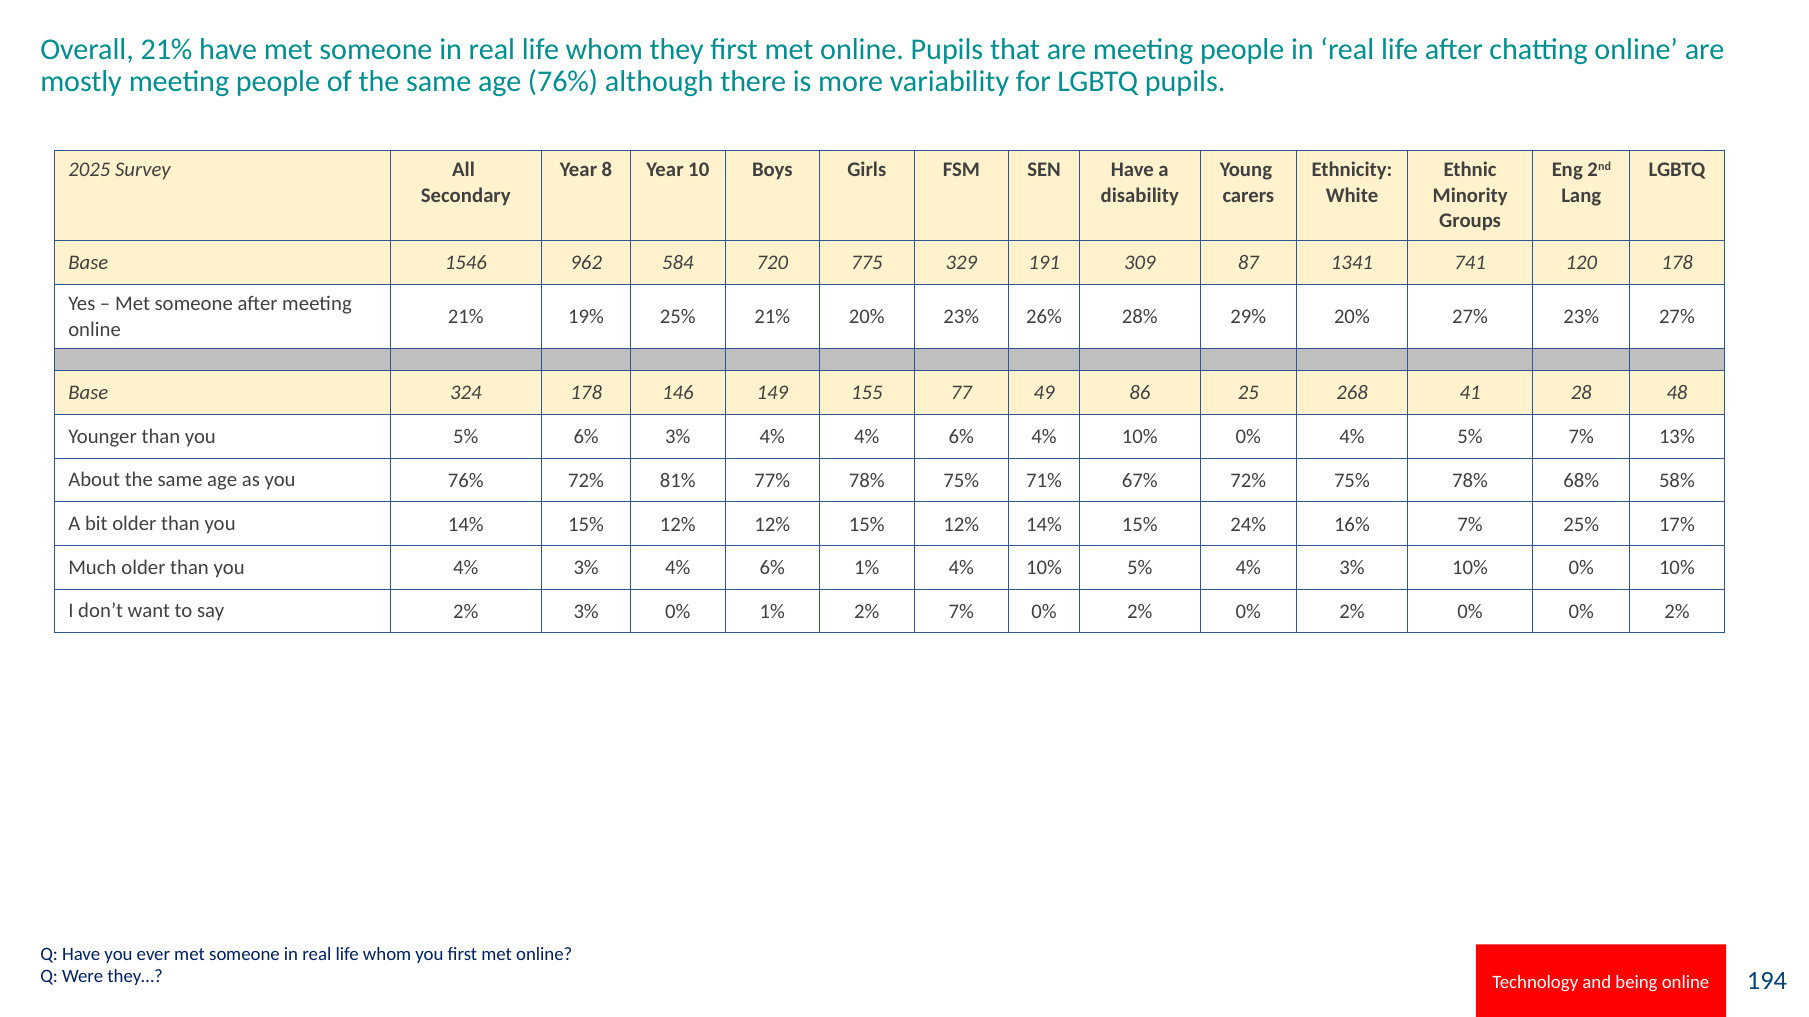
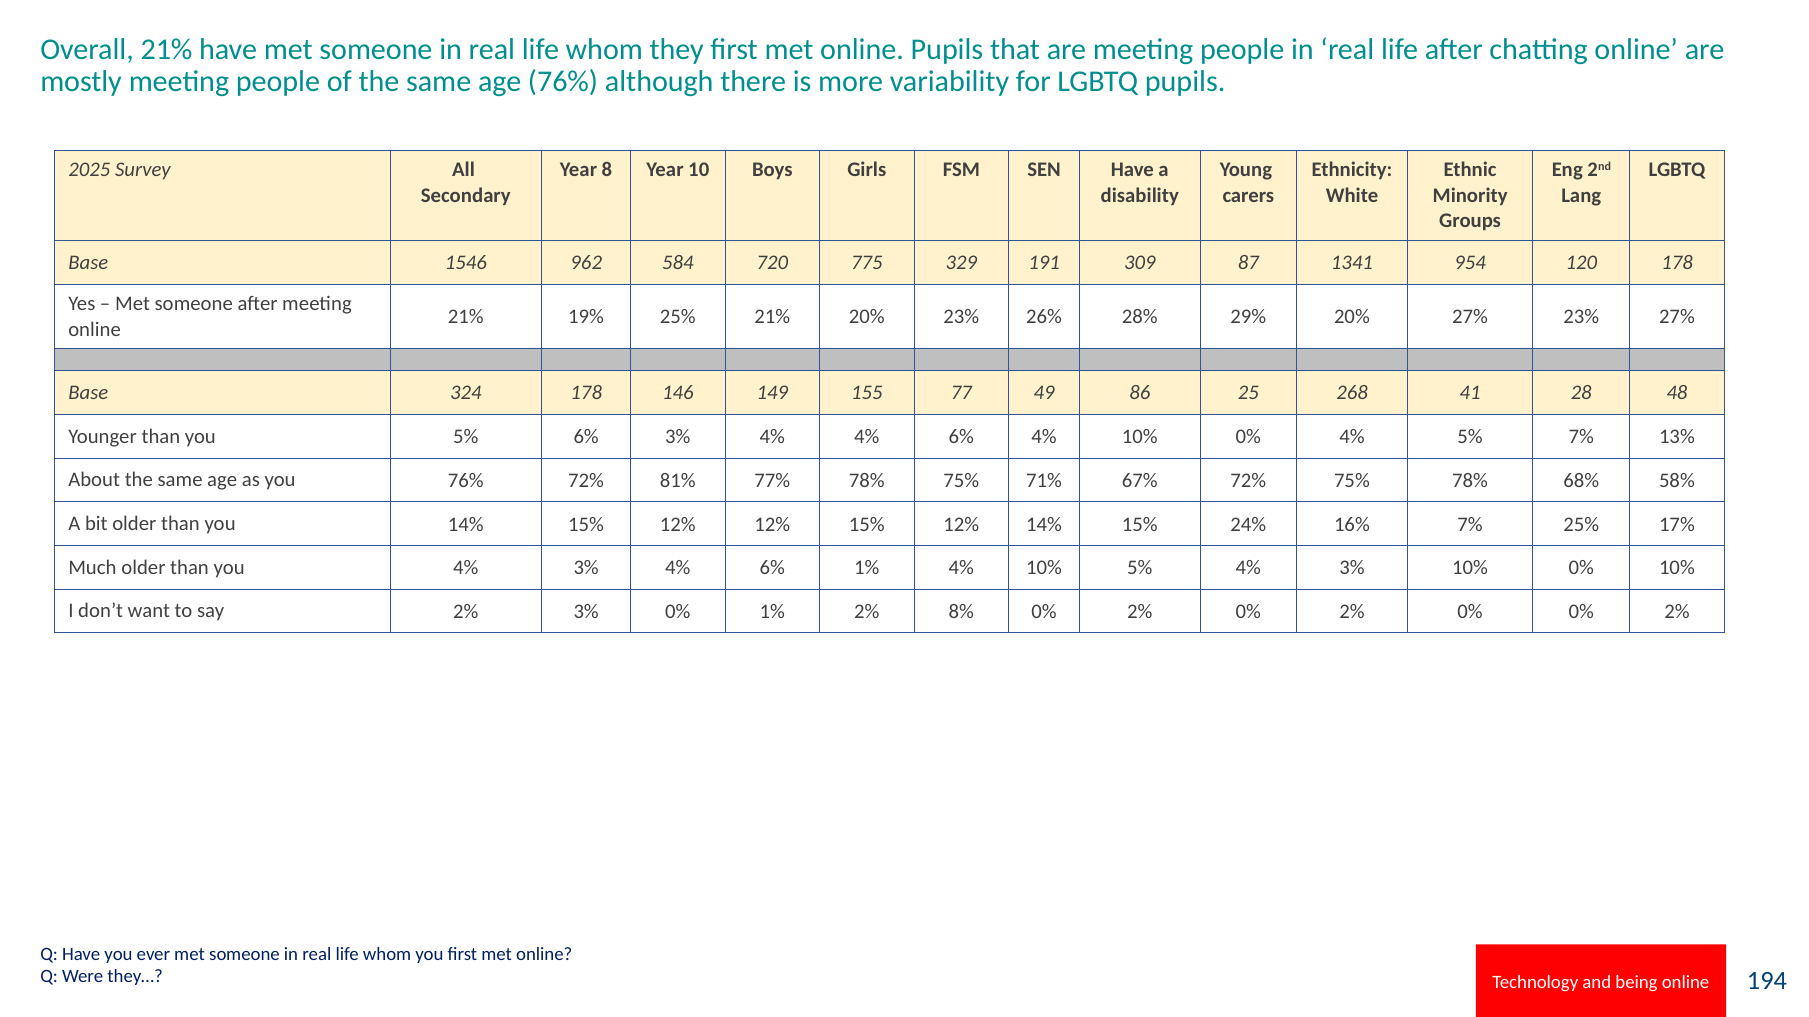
741: 741 -> 954
2% 7%: 7% -> 8%
